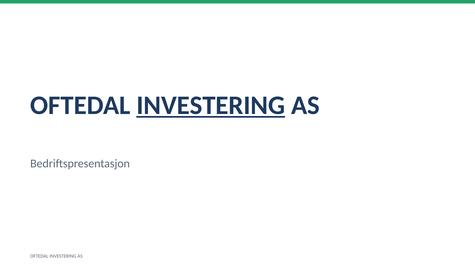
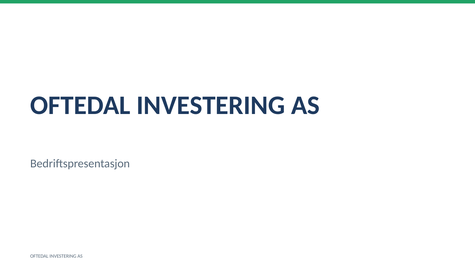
INVESTERING at (211, 105) underline: present -> none
